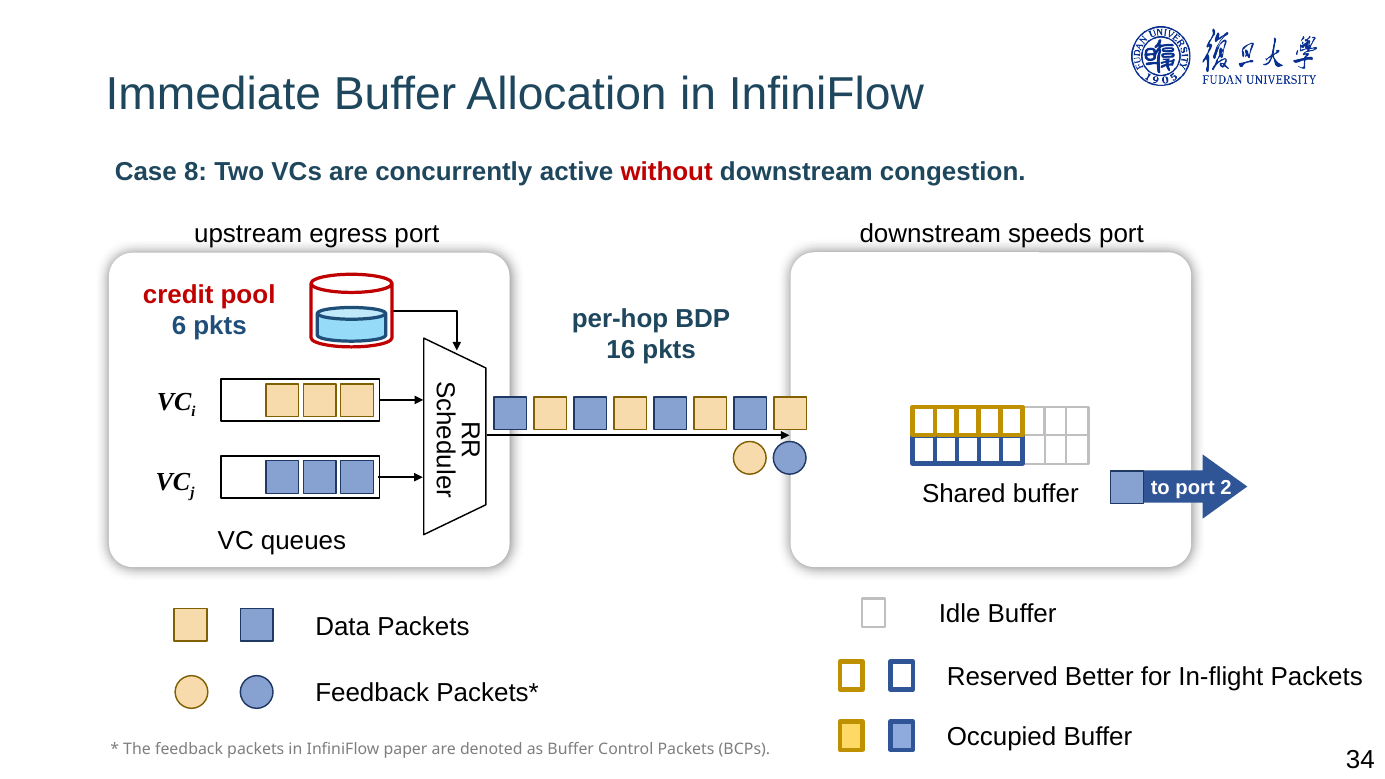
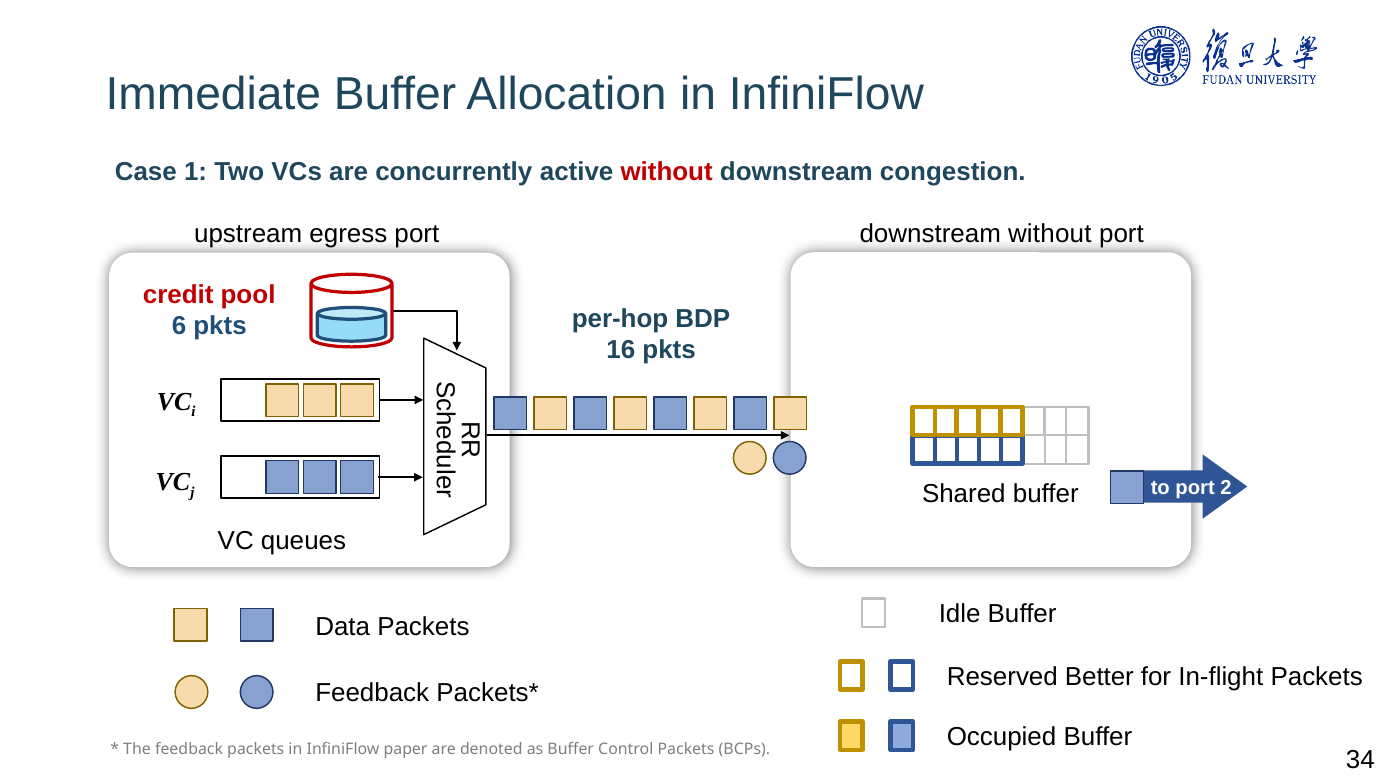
8: 8 -> 1
downstream speeds: speeds -> without
